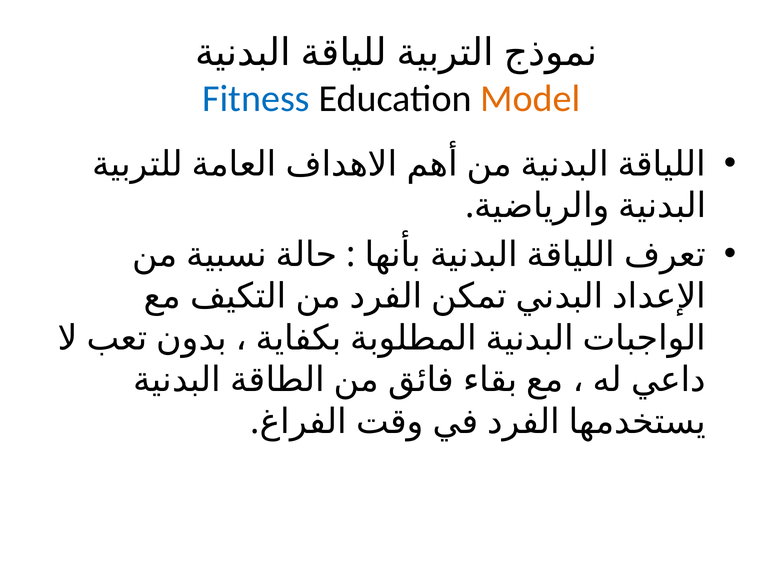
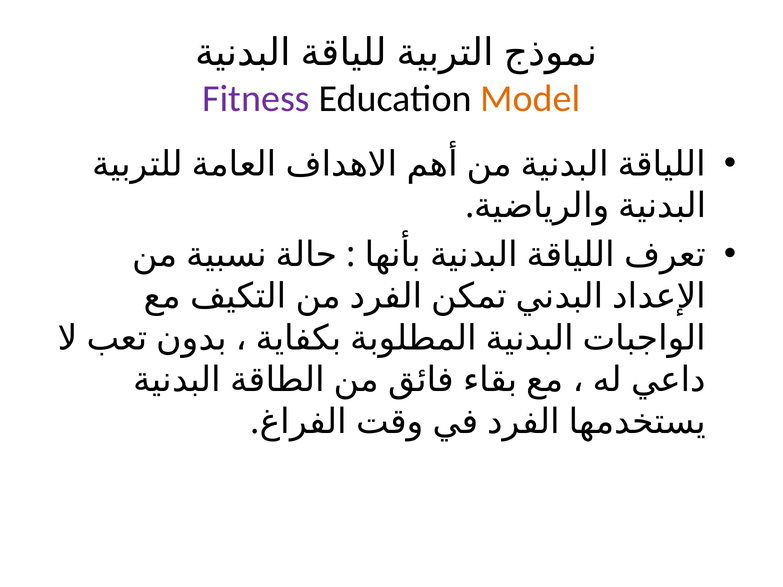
Fitness colour: blue -> purple
